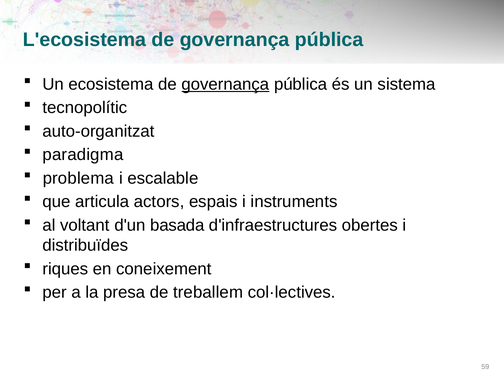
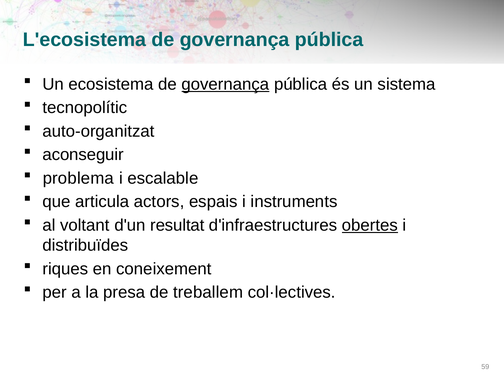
paradigma: paradigma -> aconseguir
basada: basada -> resultat
obertes underline: none -> present
